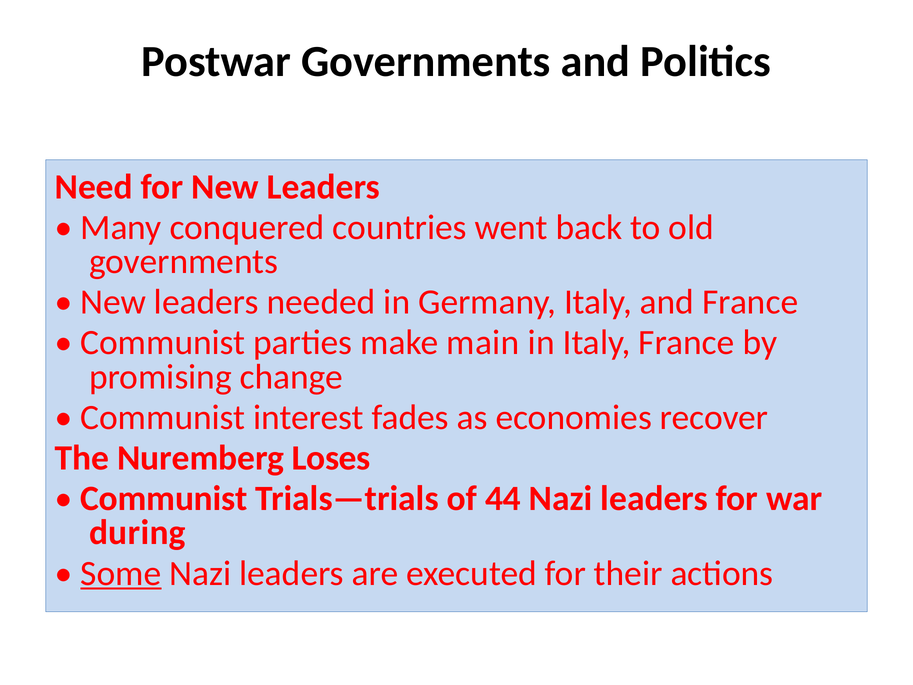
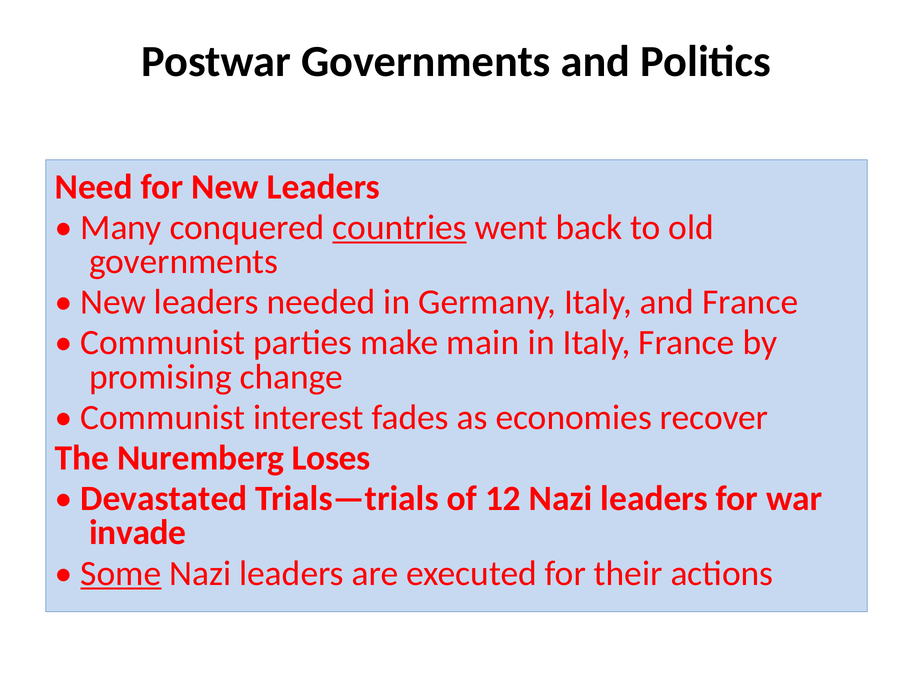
countries underline: none -> present
Communist at (164, 498): Communist -> Devastated
44: 44 -> 12
during: during -> invade
